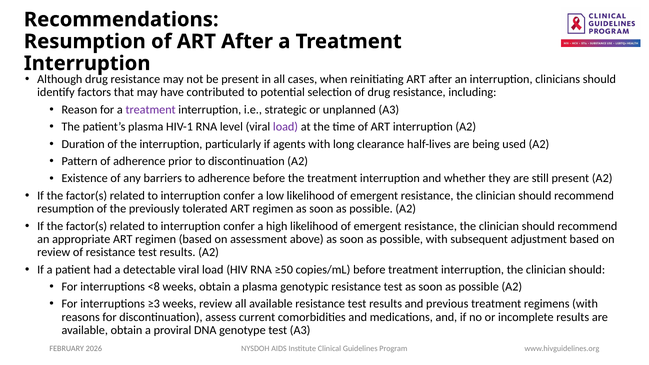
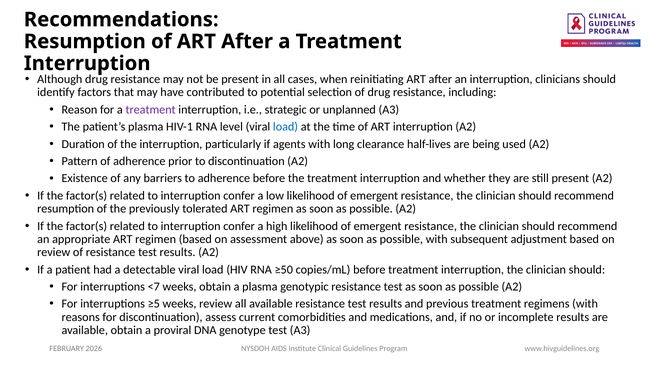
load at (286, 127) colour: purple -> blue
<8: <8 -> <7
≥3: ≥3 -> ≥5
